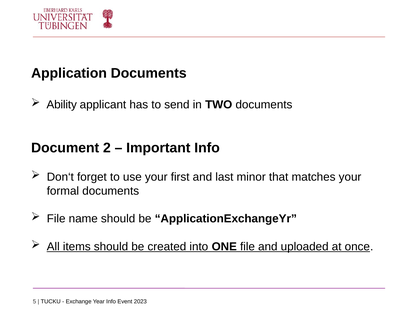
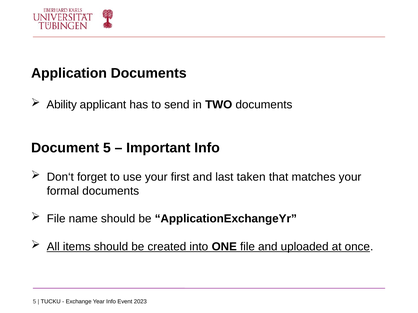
Document 2: 2 -> 5
minor: minor -> taken
